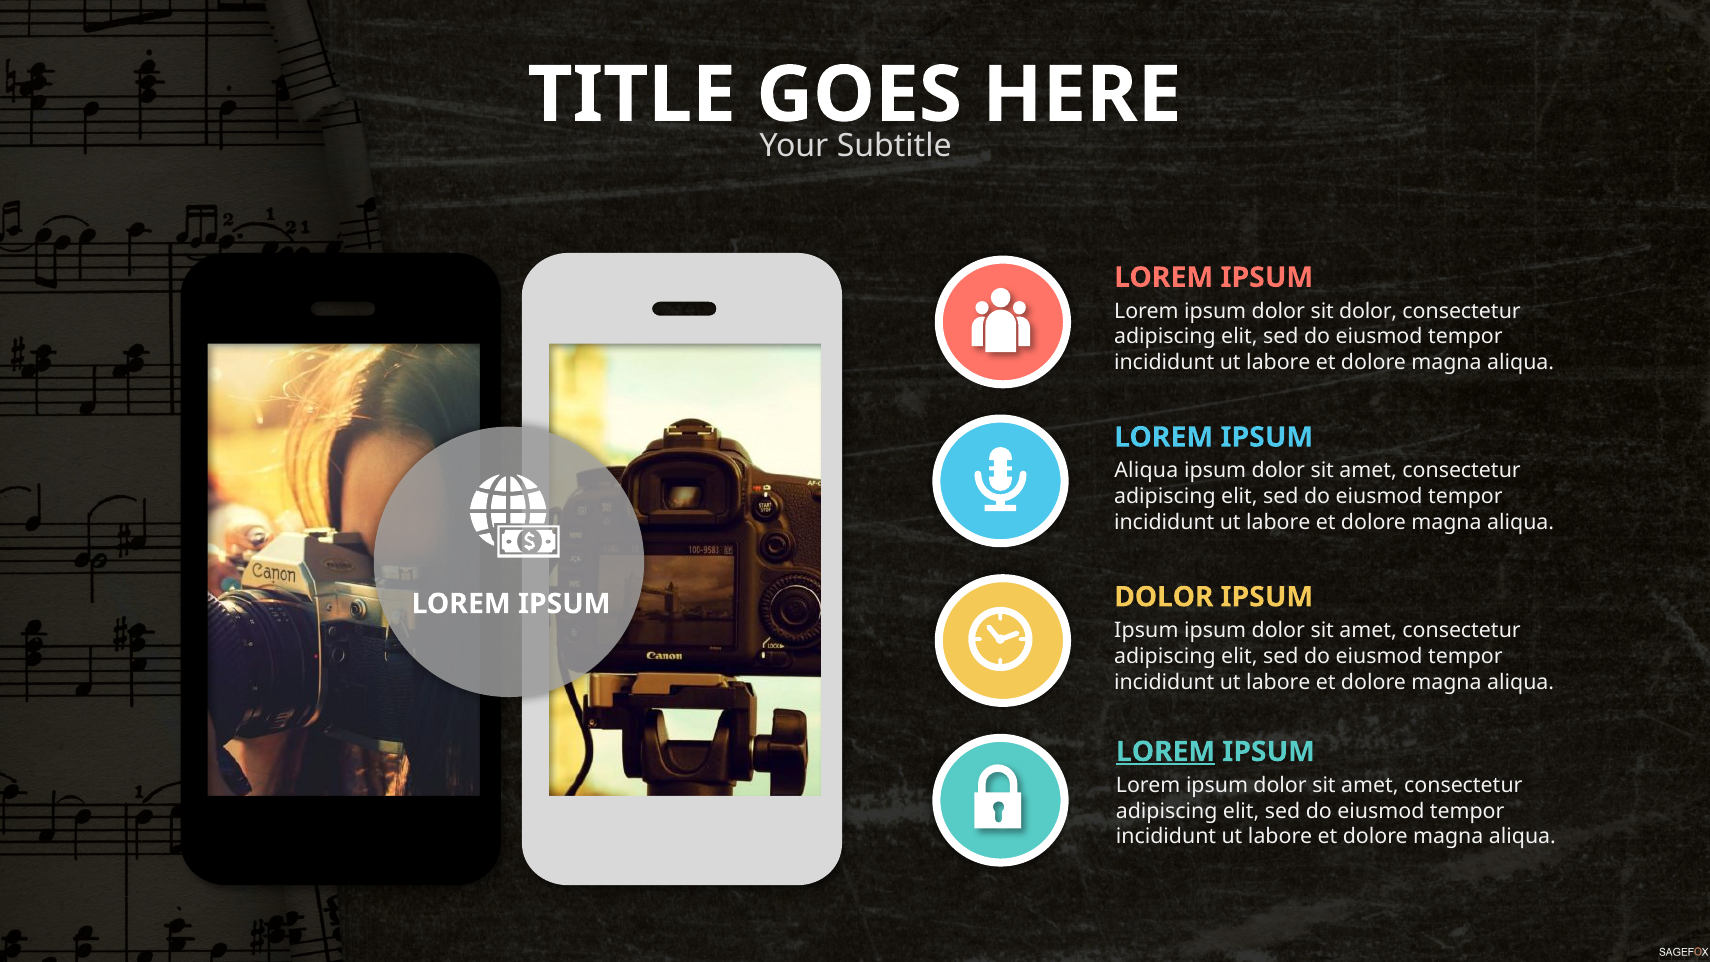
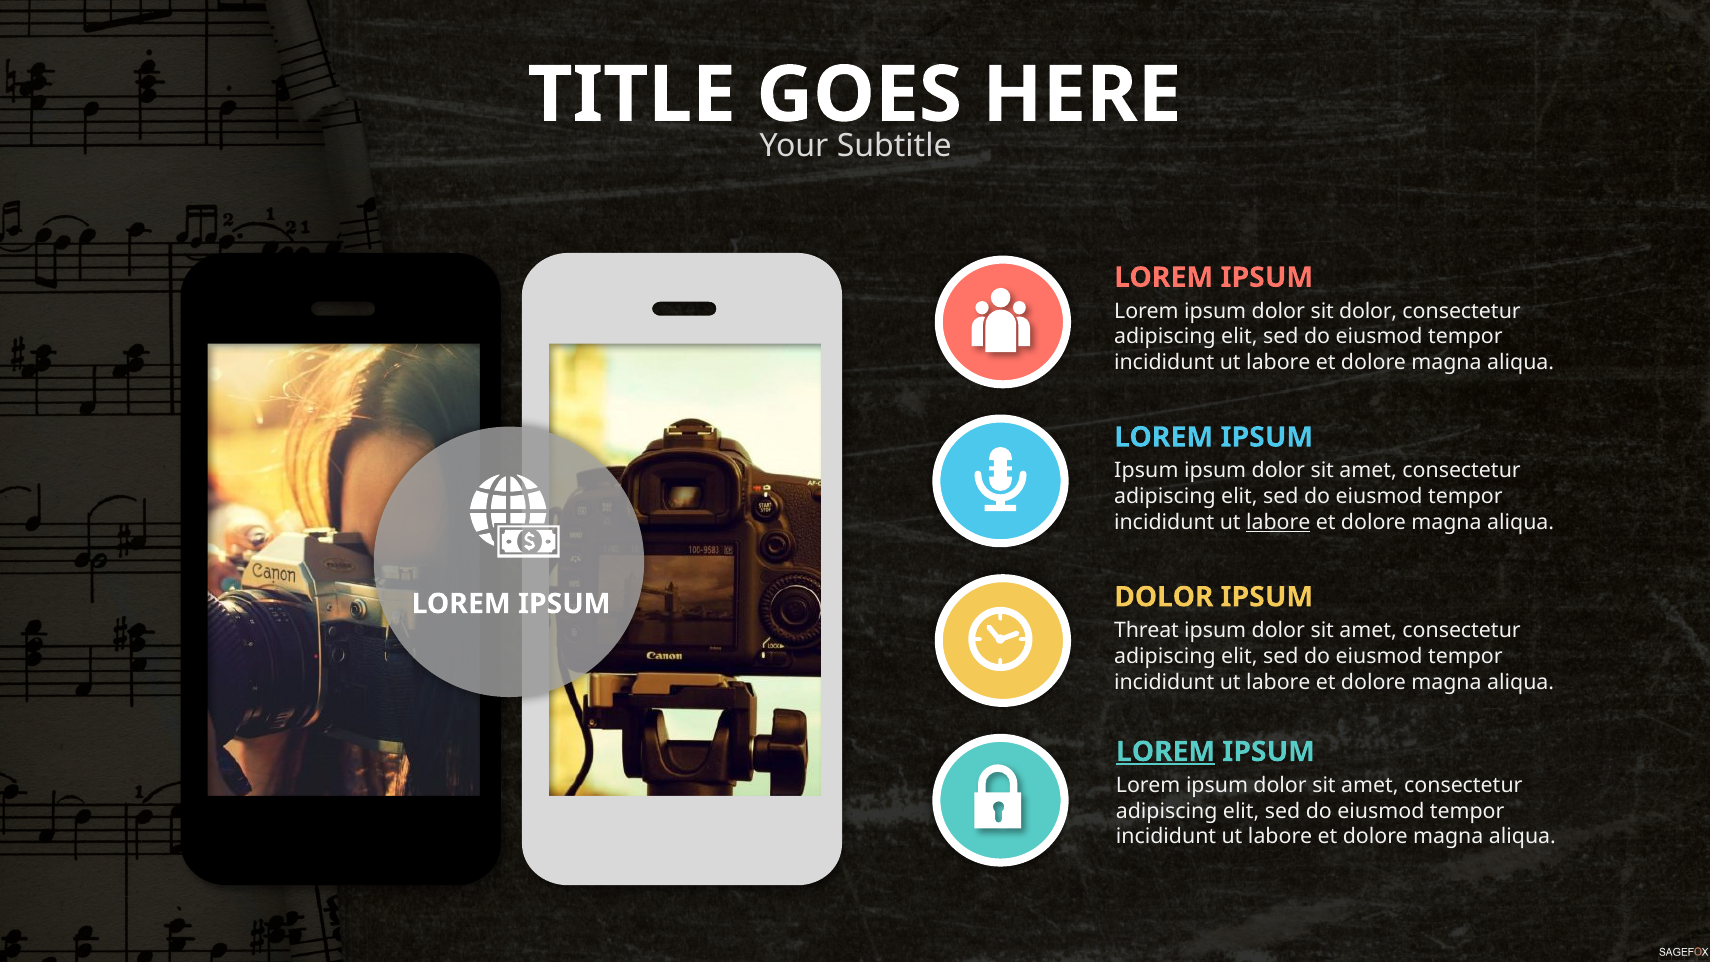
Aliqua at (1146, 471): Aliqua -> Ipsum
labore at (1278, 522) underline: none -> present
Ipsum at (1146, 631): Ipsum -> Threat
